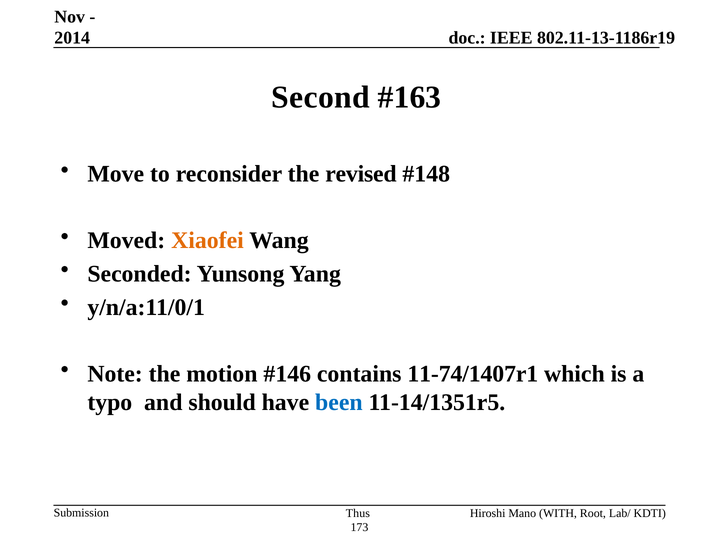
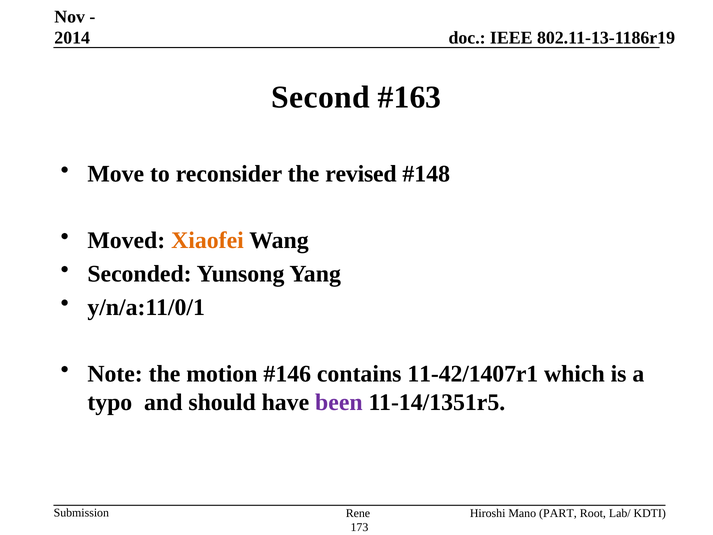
11-74/1407r1: 11-74/1407r1 -> 11-42/1407r1
been colour: blue -> purple
Thus: Thus -> Rene
WITH: WITH -> PART
